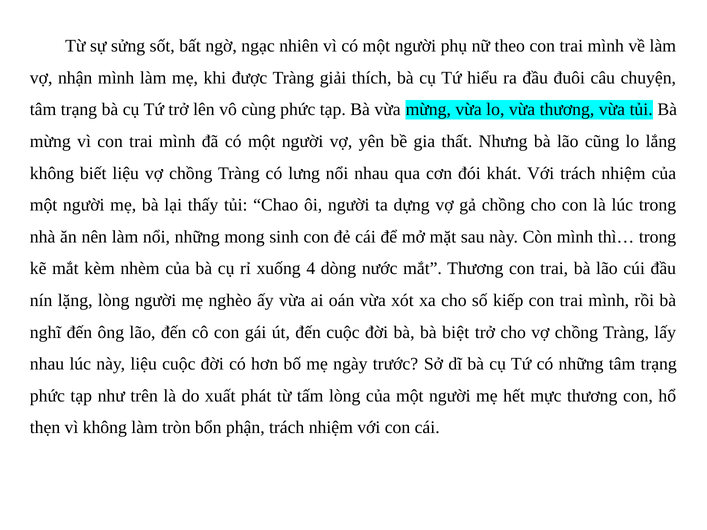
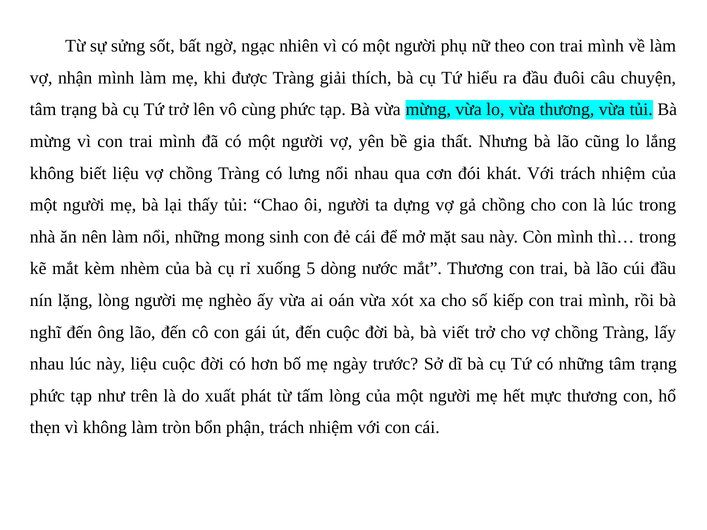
4: 4 -> 5
biệt: biệt -> viết
